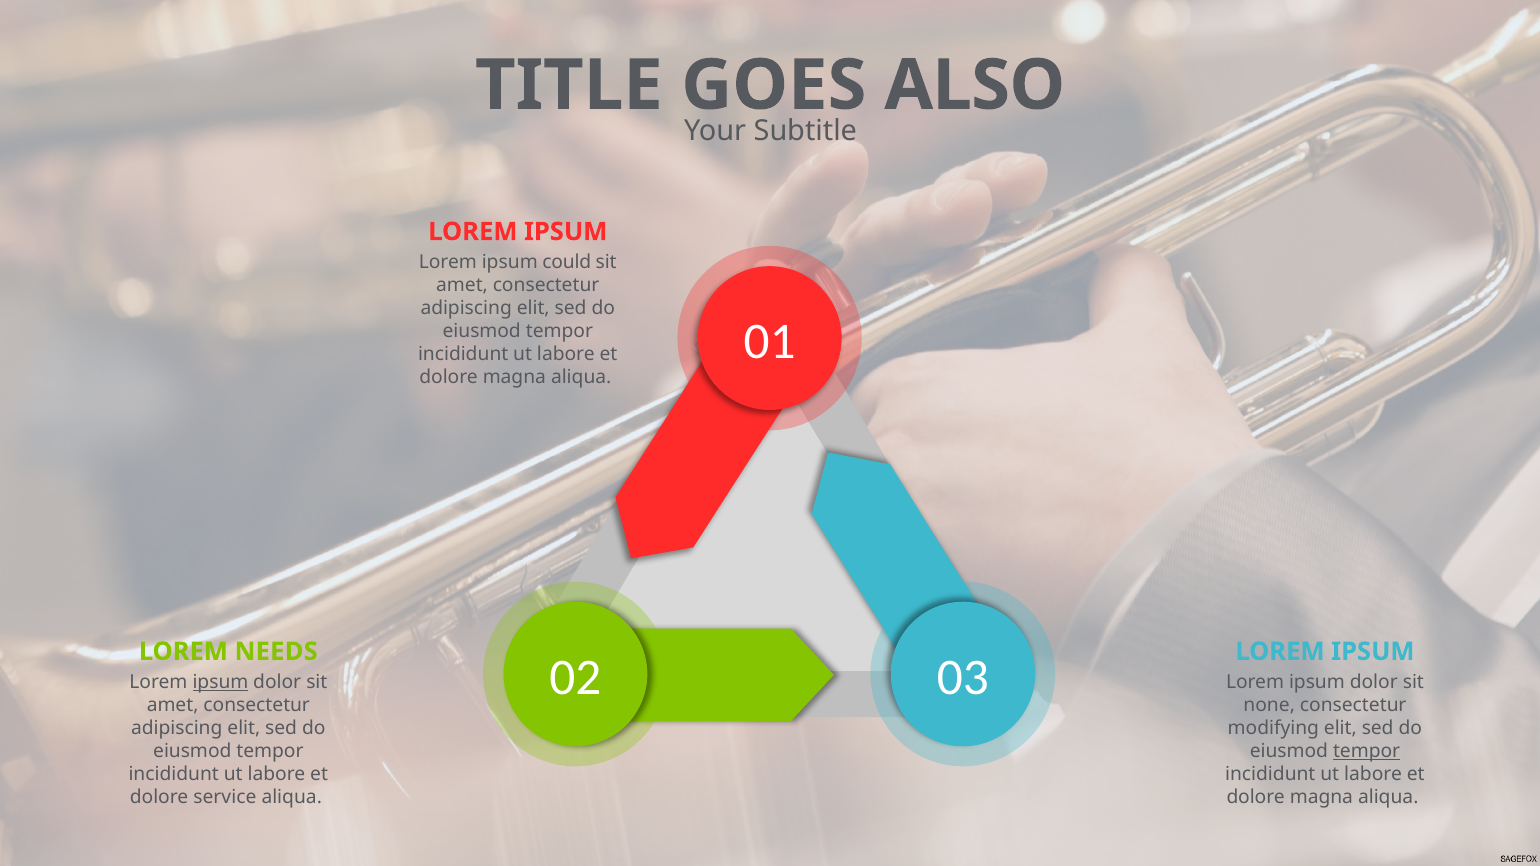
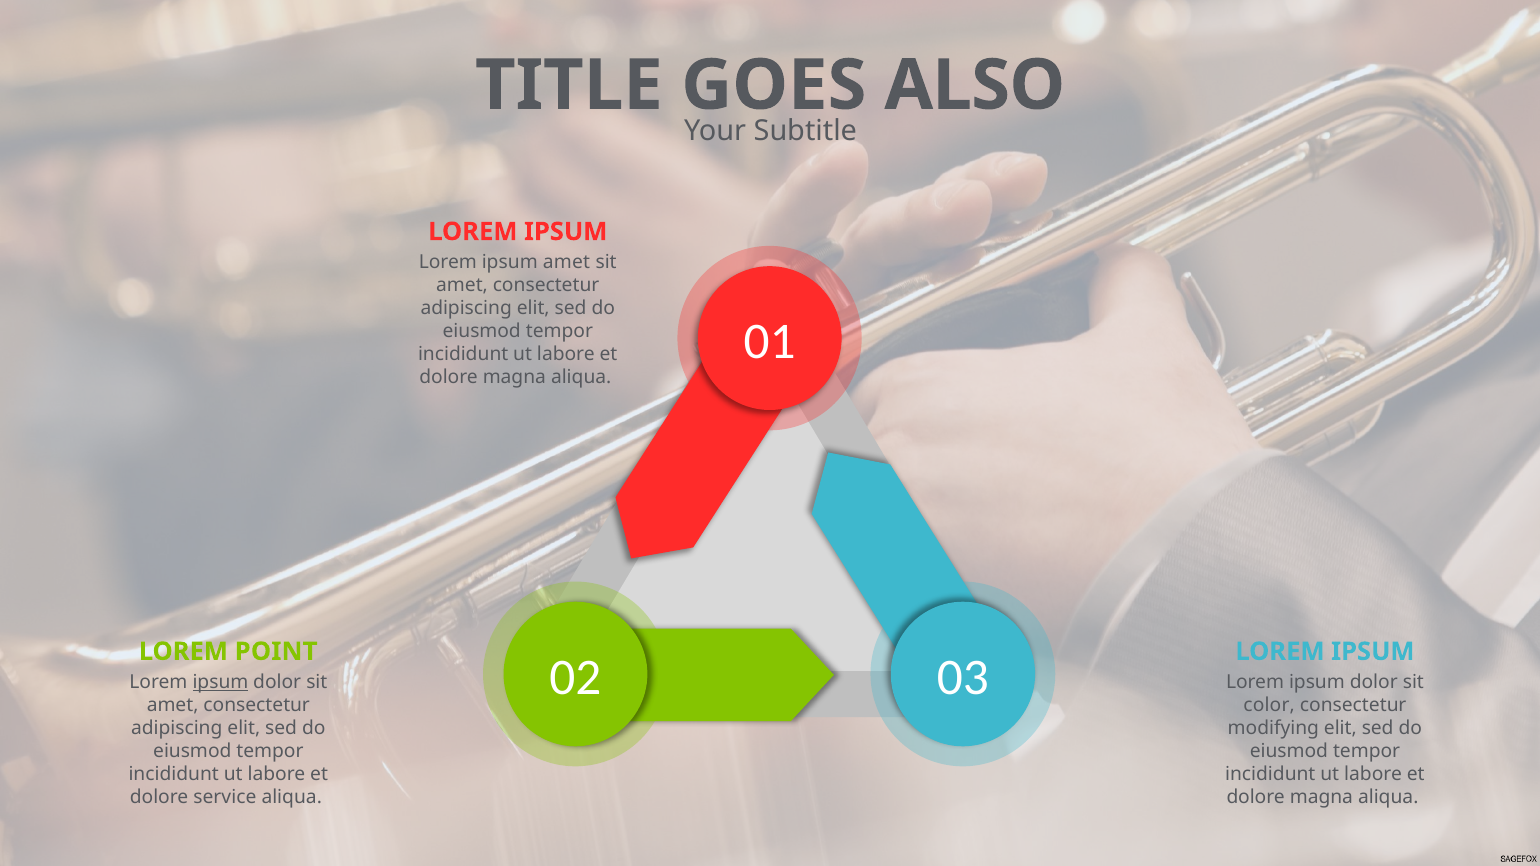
ipsum could: could -> amet
NEEDS: NEEDS -> POINT
none: none -> color
tempor at (1367, 751) underline: present -> none
